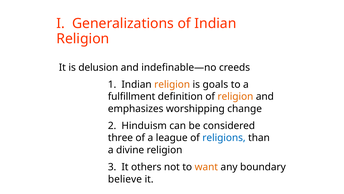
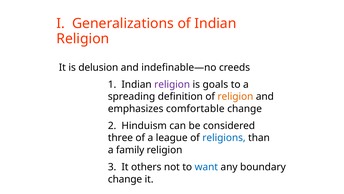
religion at (172, 84) colour: orange -> purple
fulfillment: fulfillment -> spreading
worshipping: worshipping -> comfortable
divine: divine -> family
want colour: orange -> blue
believe at (125, 179): believe -> change
